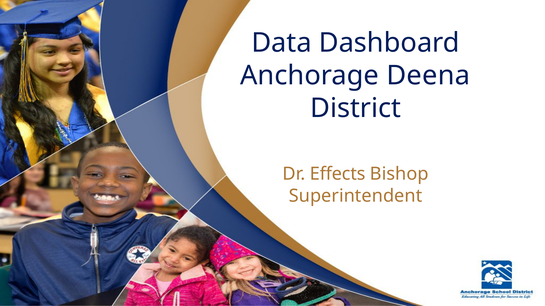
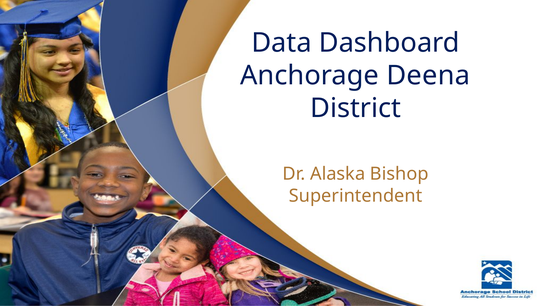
Effects: Effects -> Alaska
